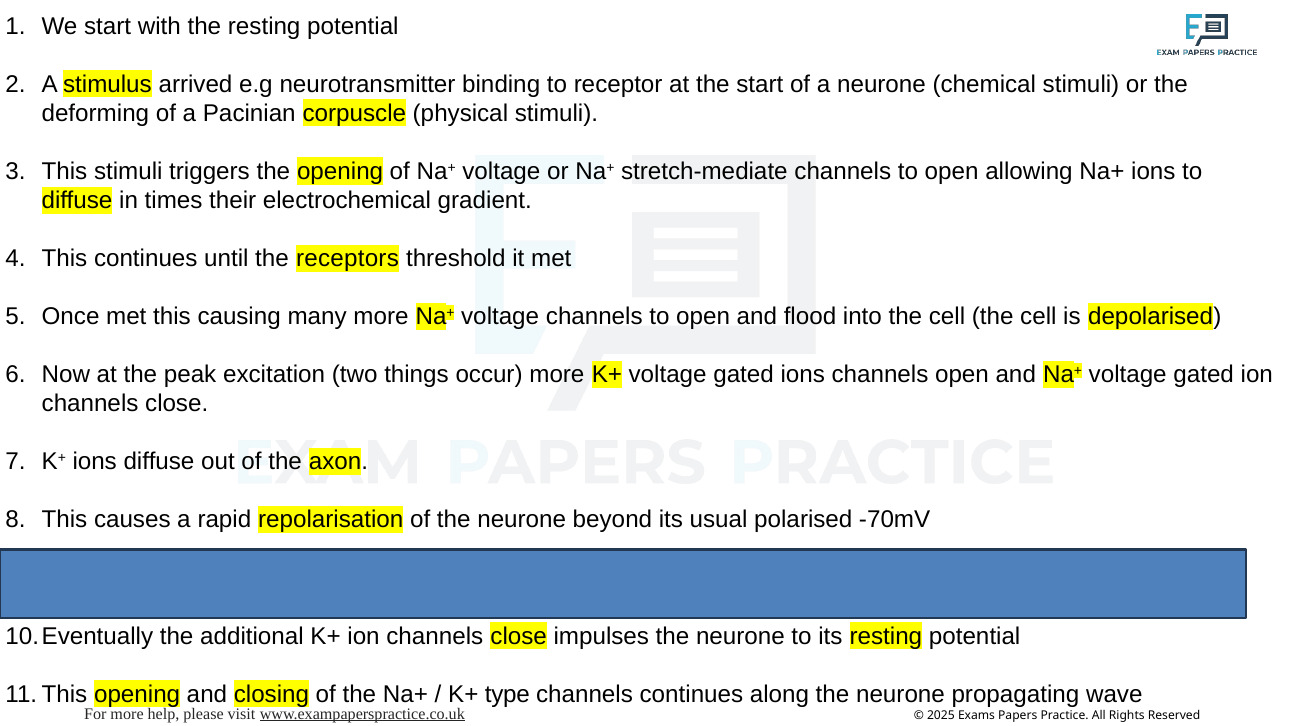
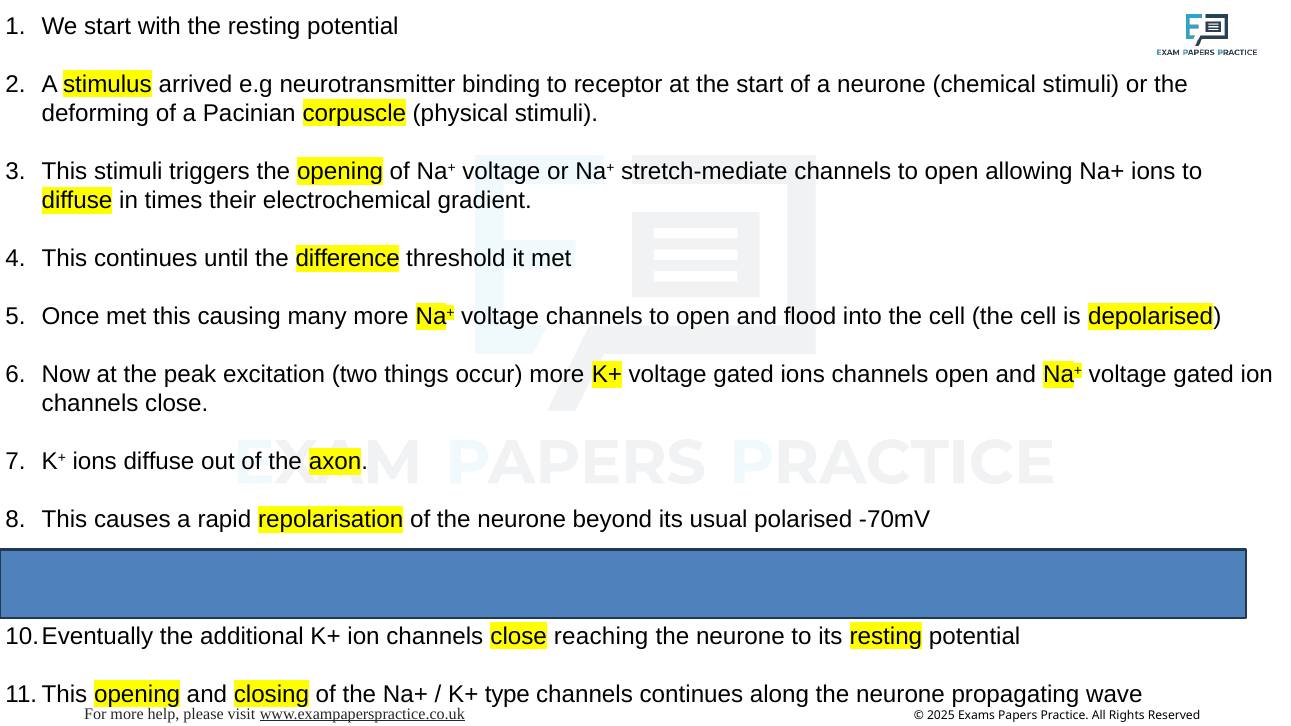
receptors: receptors -> difference
impulses: impulses -> reaching
